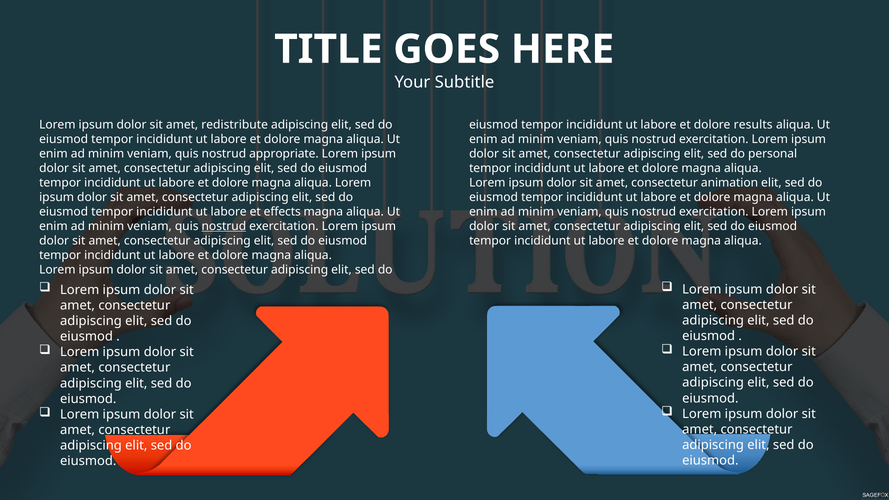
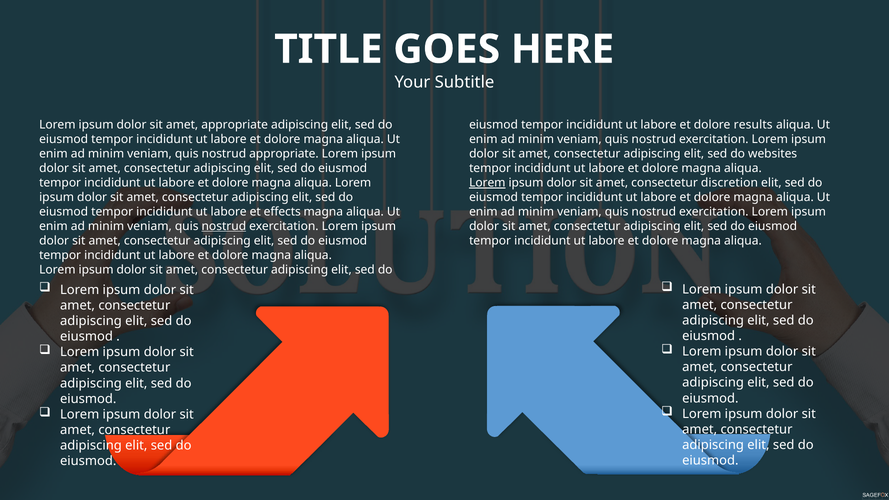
amet redistribute: redistribute -> appropriate
personal: personal -> websites
Lorem at (487, 183) underline: none -> present
animation: animation -> discretion
